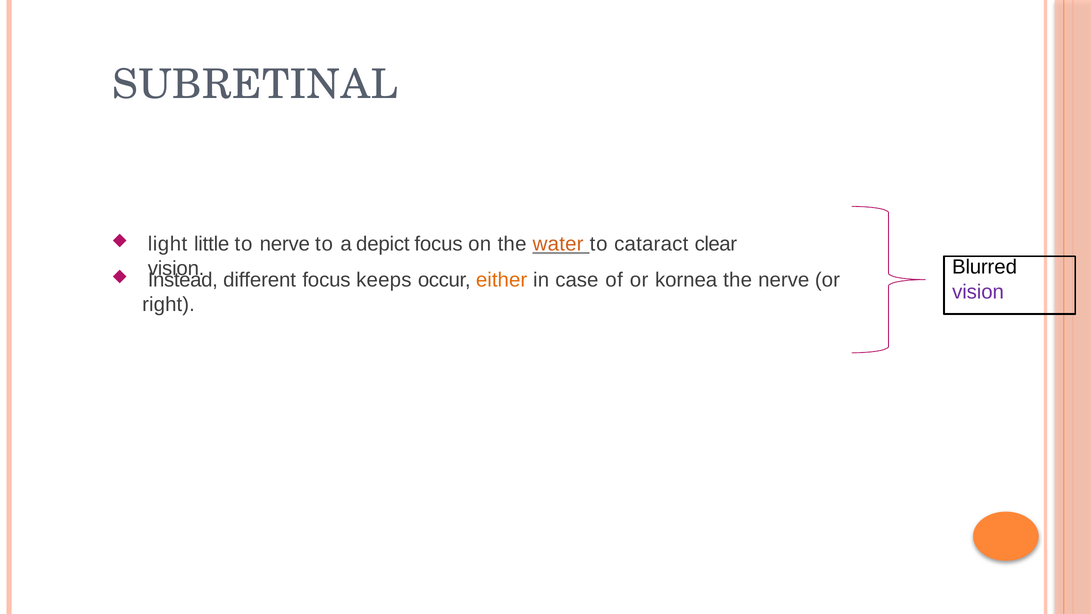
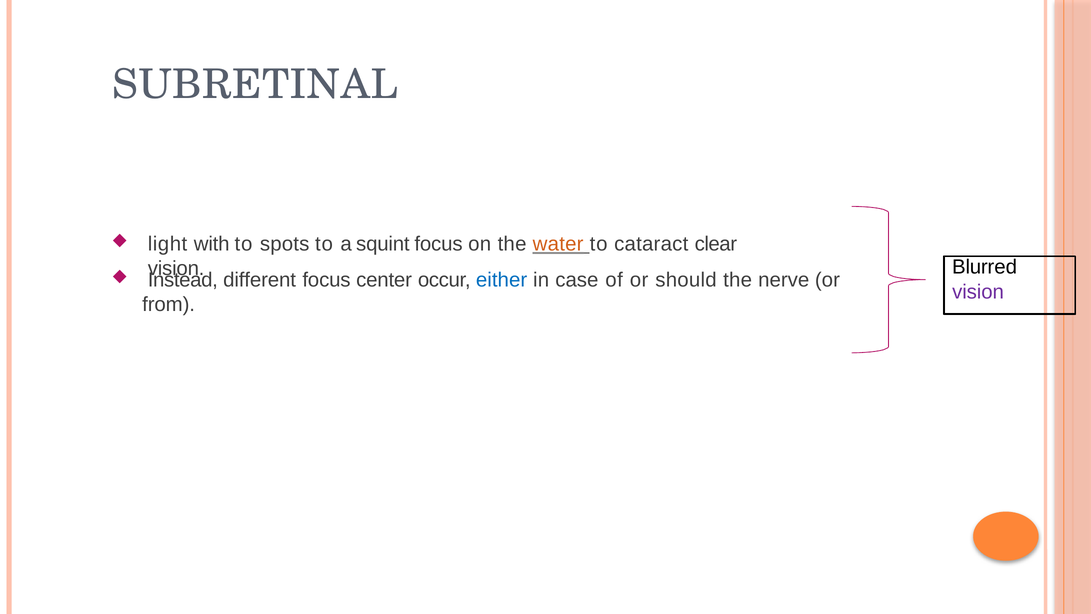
little: little -> with
to nerve: nerve -> spots
depict: depict -> squint
keeps: keeps -> center
either colour: orange -> blue
kornea: kornea -> should
right: right -> from
